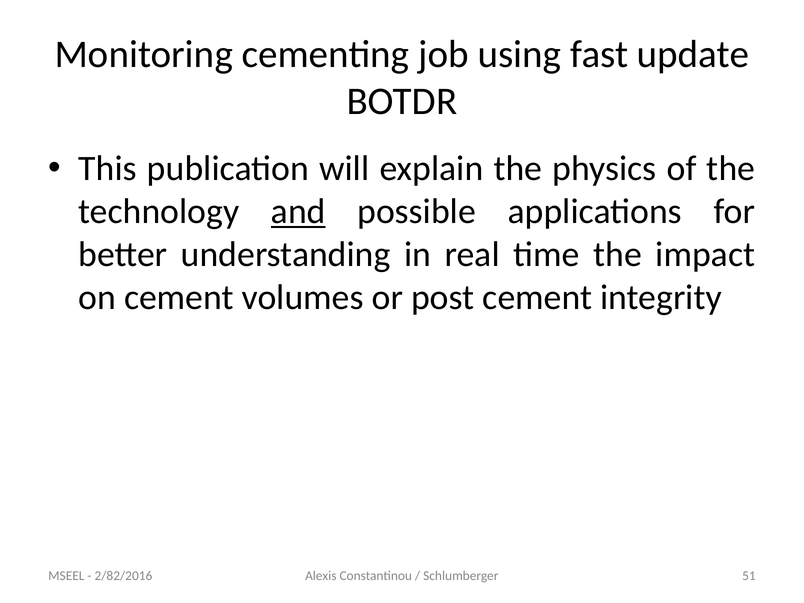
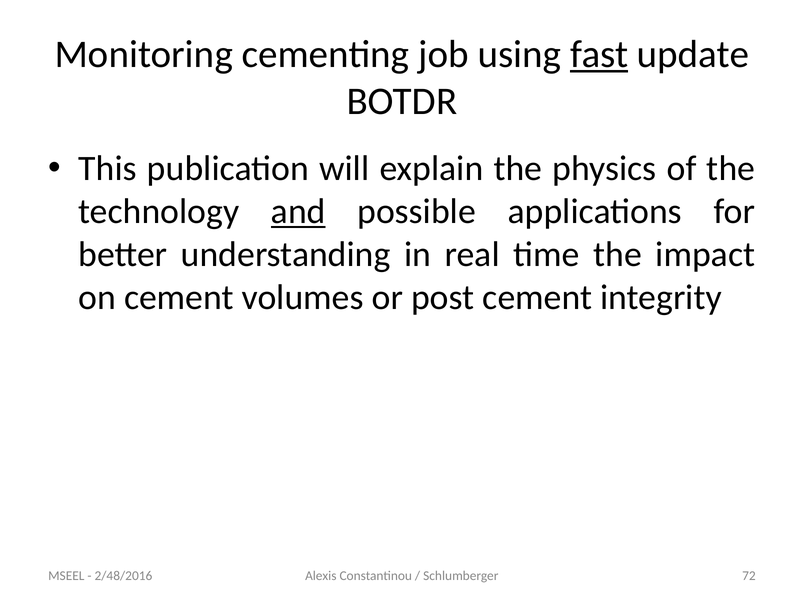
fast underline: none -> present
2/82/2016: 2/82/2016 -> 2/48/2016
51: 51 -> 72
